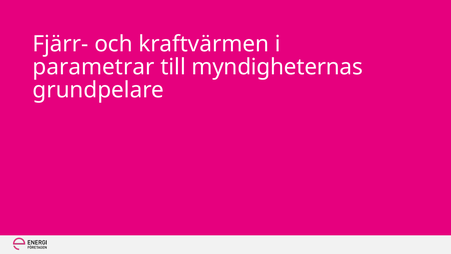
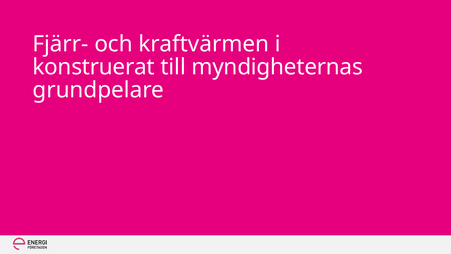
parametrar: parametrar -> konstruerat
